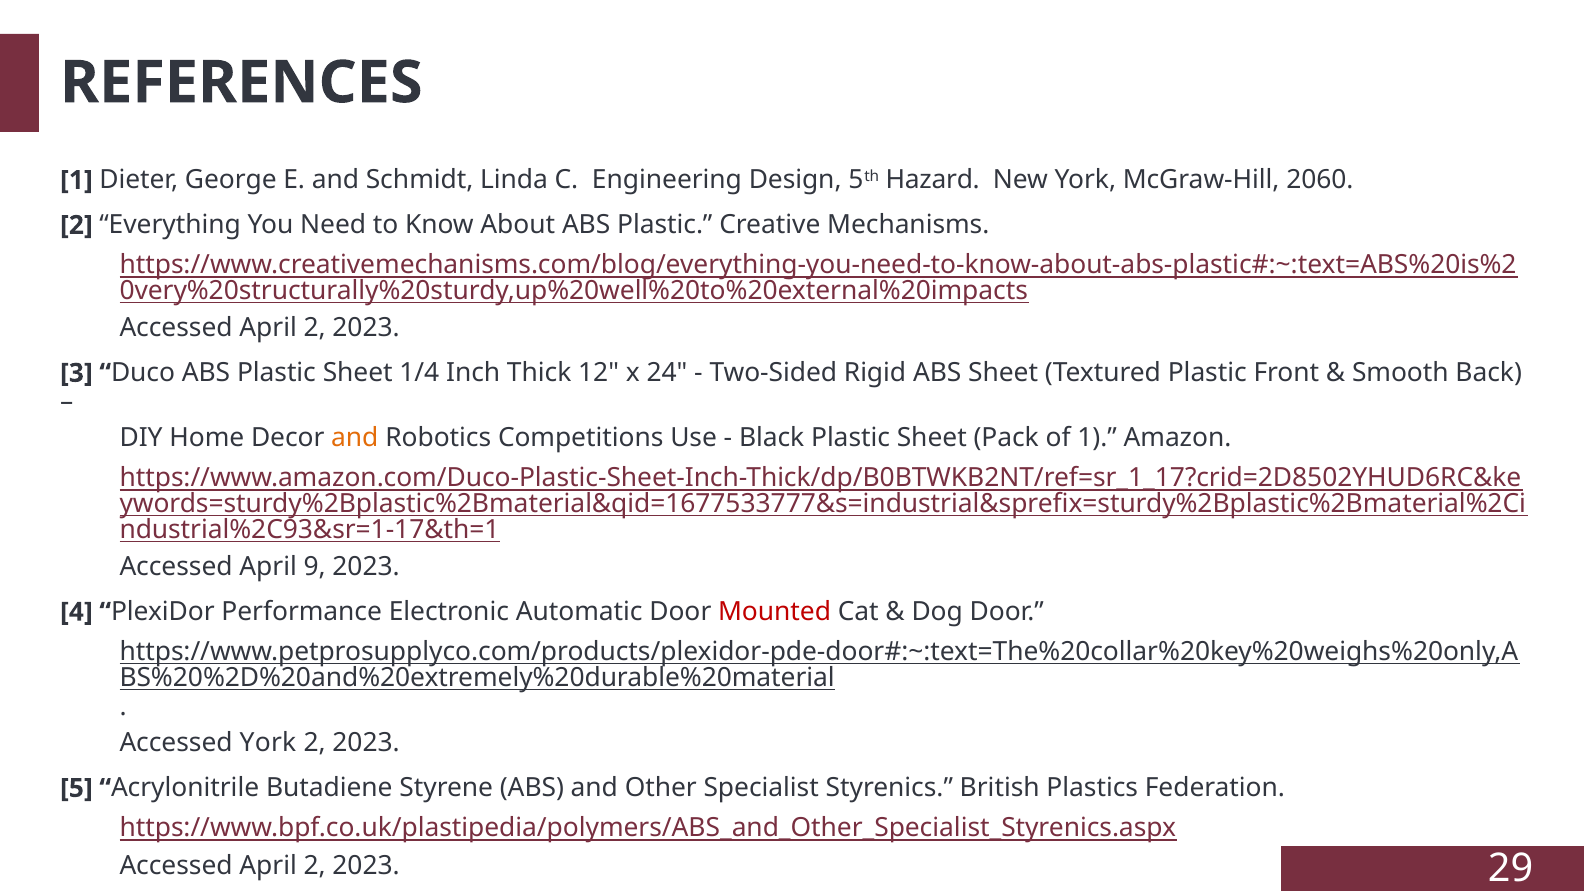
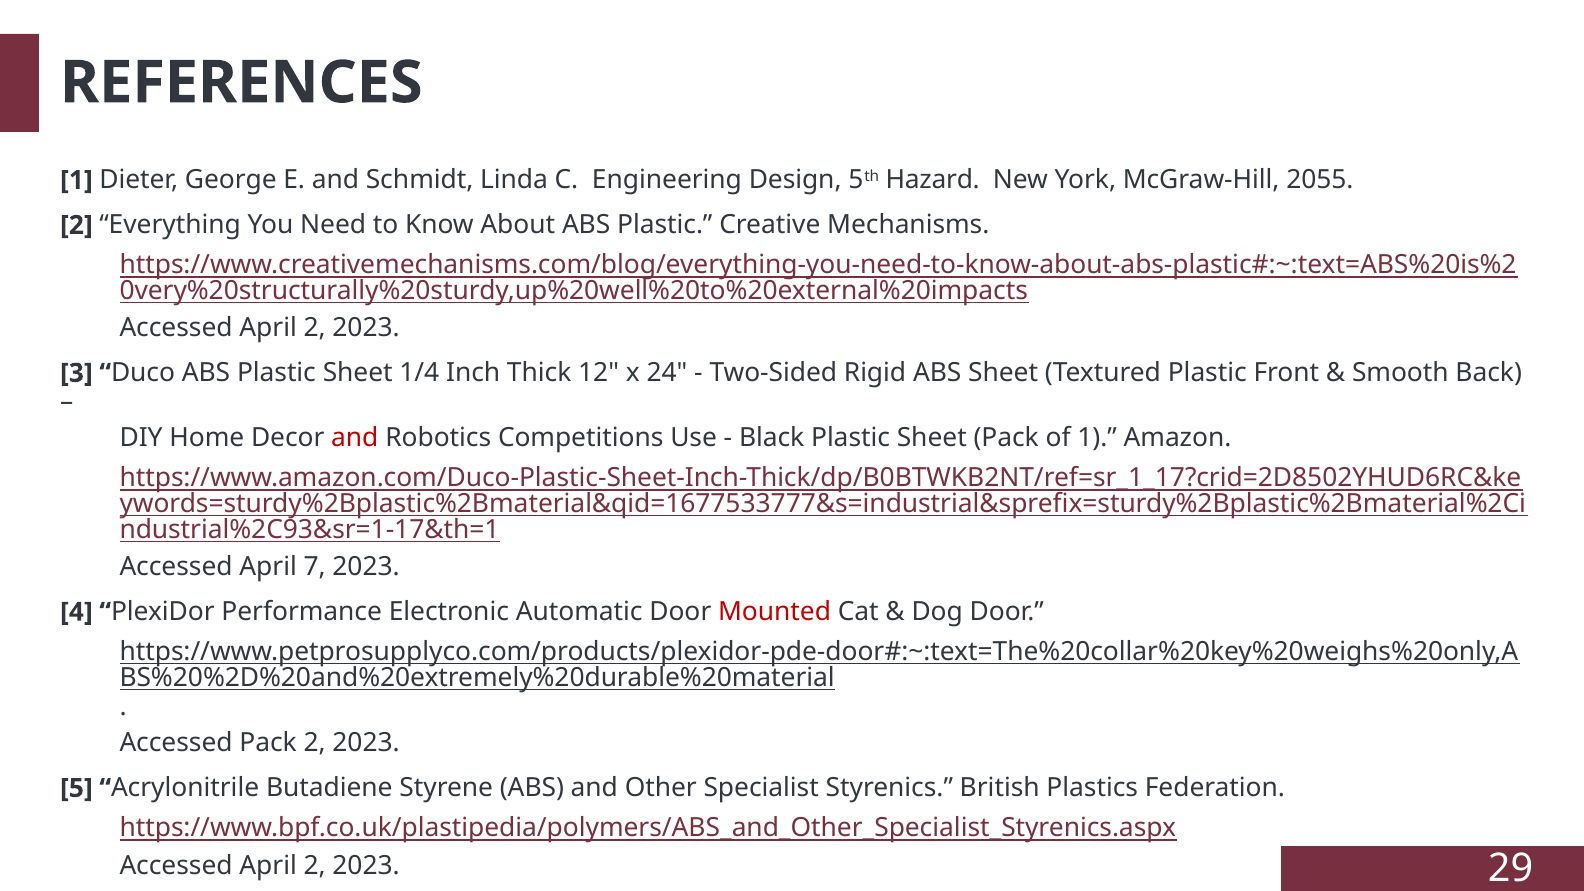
2060: 2060 -> 2055
and at (355, 438) colour: orange -> red
9: 9 -> 7
Accessed York: York -> Pack
